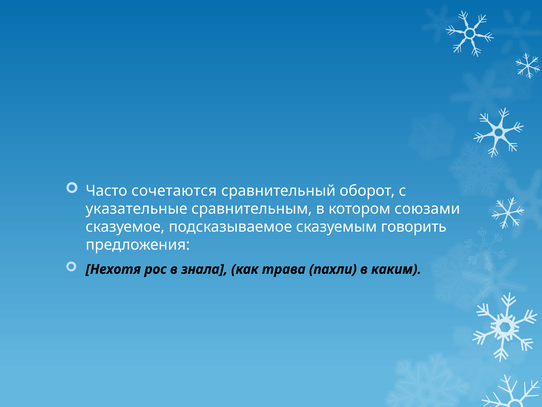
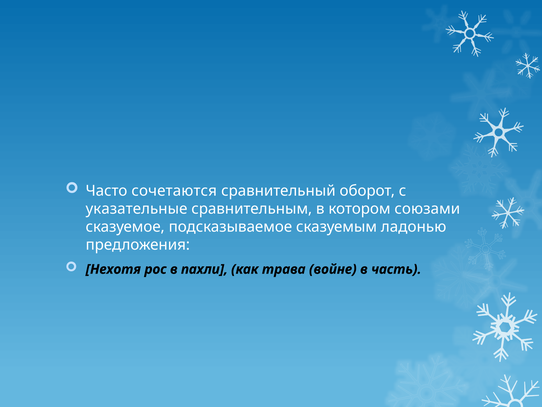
говорить: говорить -> ладонью
знала: знала -> пахли
пахли: пахли -> войне
каким: каким -> часть
